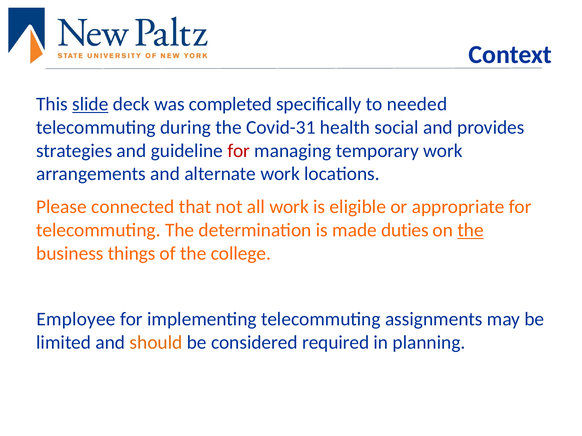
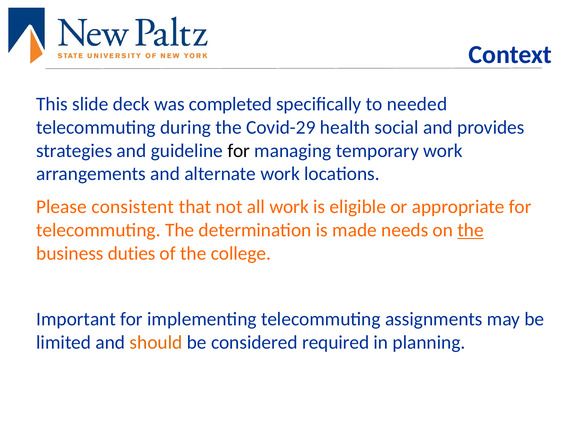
slide underline: present -> none
Covid-31: Covid-31 -> Covid-29
for at (239, 151) colour: red -> black
connected: connected -> consistent
duties: duties -> needs
things: things -> duties
Employee: Employee -> Important
